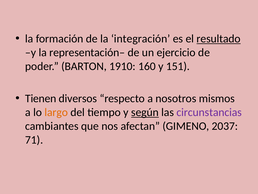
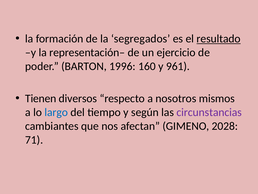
integración: integración -> segregados
1910: 1910 -> 1996
151: 151 -> 961
largo colour: orange -> blue
según underline: present -> none
2037: 2037 -> 2028
